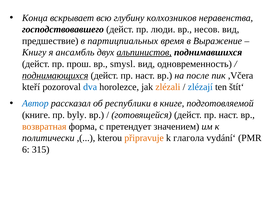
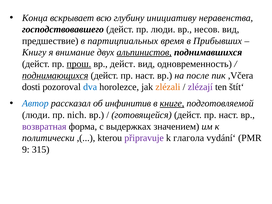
колхозников: колхозников -> инициативу
Выражение: Выражение -> Прибывших
ансамбль: ансамбль -> внимание
прош underline: none -> present
вр smysl: smysl -> дейст
kteří: kteří -> dosti
zlézají colour: blue -> purple
республики: республики -> инфинитив
книге at (172, 103) underline: none -> present
книге at (36, 115): книге -> люди
byly: byly -> nich
возвратная colour: orange -> purple
претендует: претендует -> выдержках
připravuje colour: orange -> purple
6: 6 -> 9
